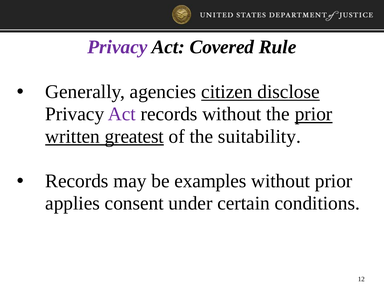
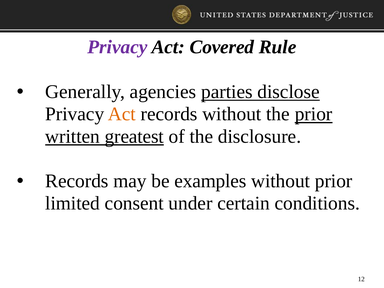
citizen: citizen -> parties
Act at (122, 114) colour: purple -> orange
suitability: suitability -> disclosure
applies: applies -> limited
